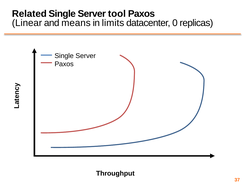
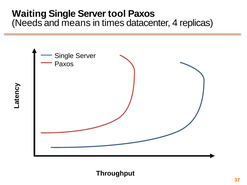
Related: Related -> Waiting
Linear: Linear -> Needs
limits: limits -> times
0: 0 -> 4
